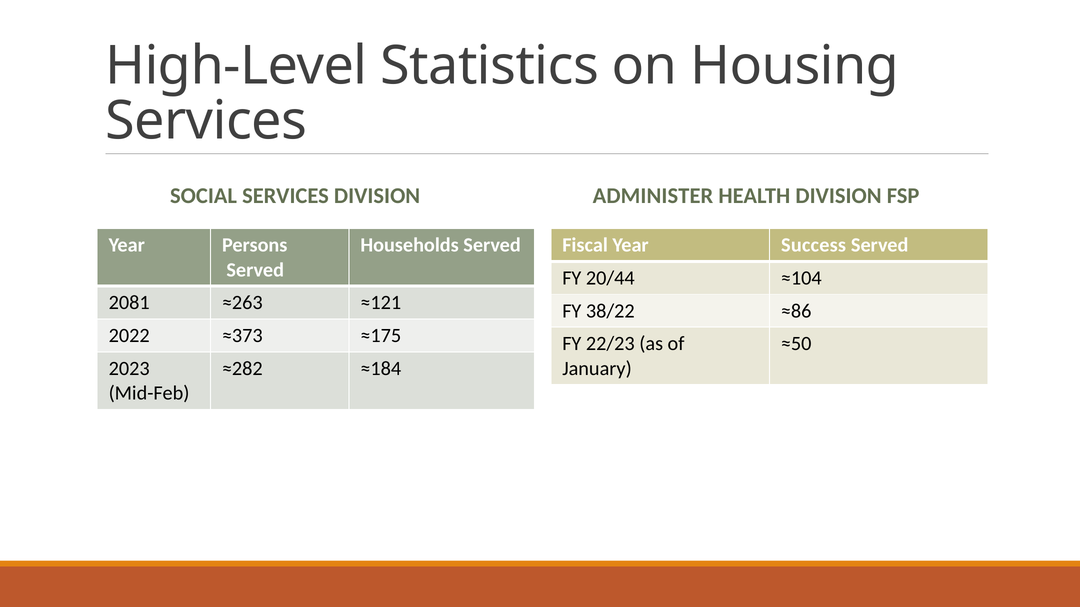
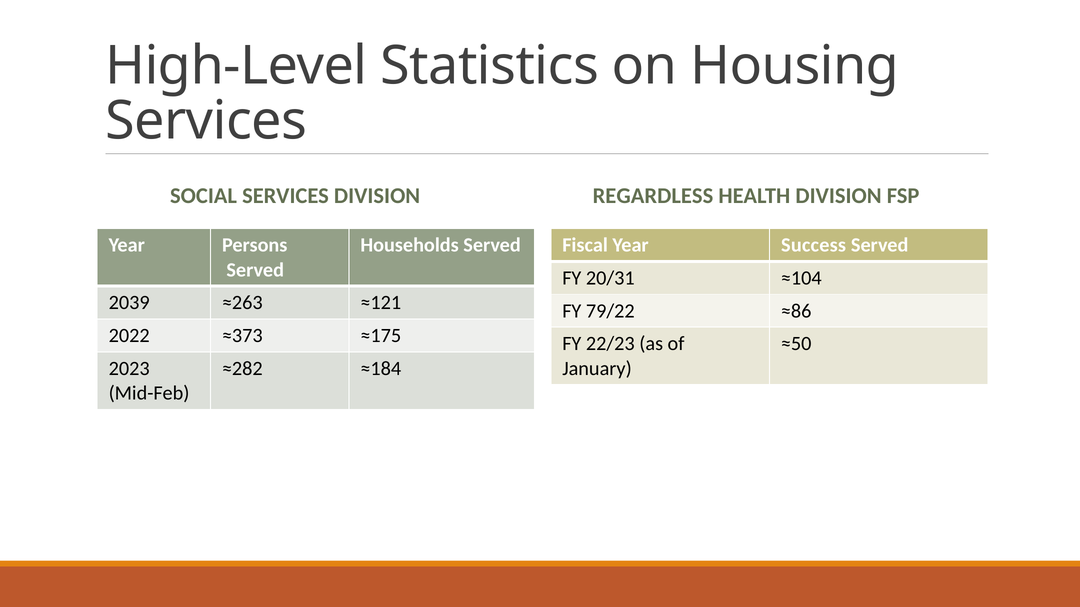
ADMINISTER: ADMINISTER -> REGARDLESS
20/44: 20/44 -> 20/31
2081: 2081 -> 2039
38/22: 38/22 -> 79/22
